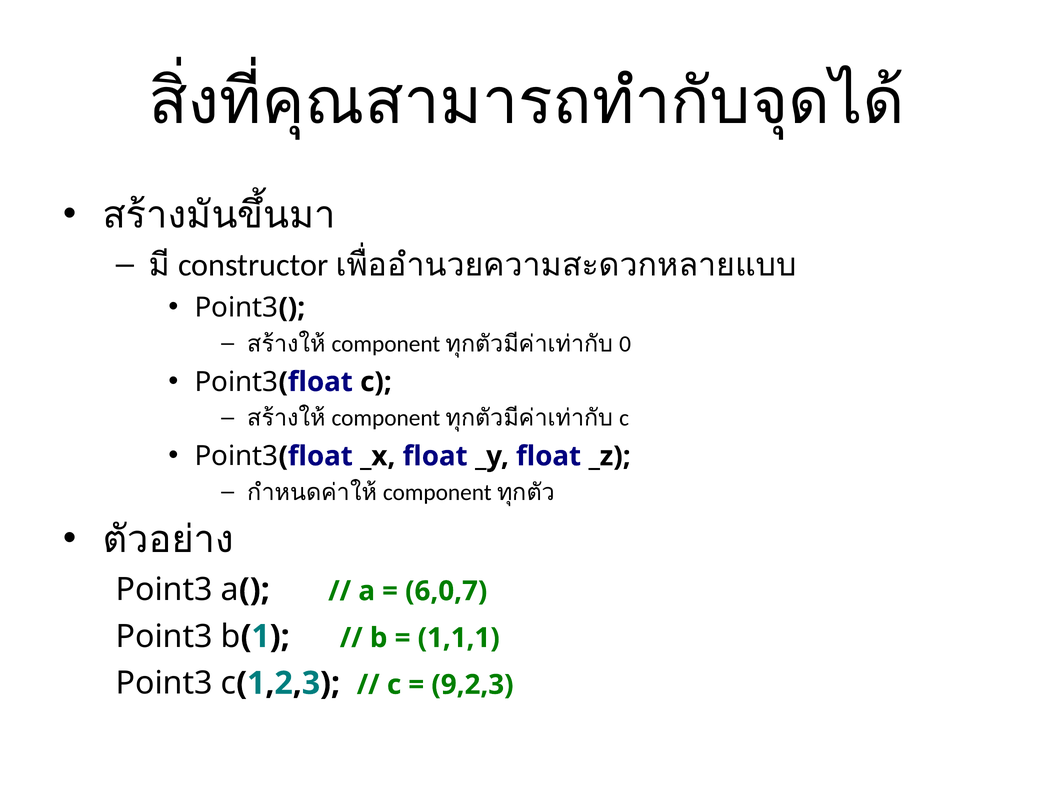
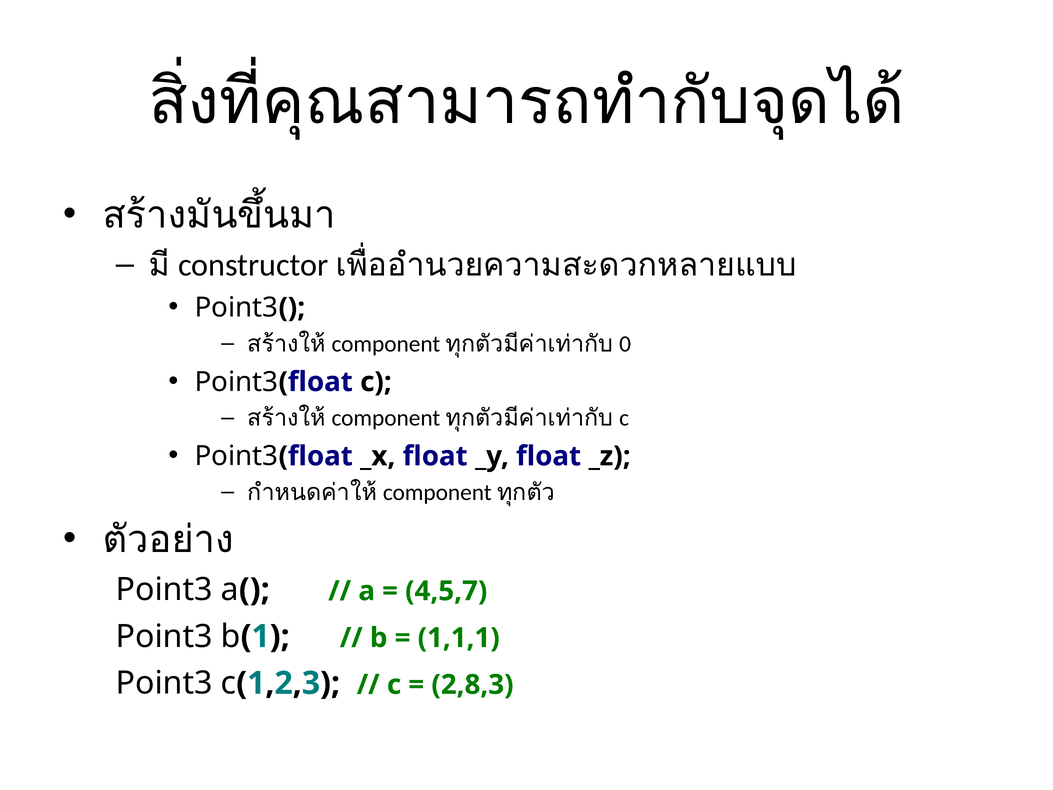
6,0,7: 6,0,7 -> 4,5,7
9,2,3: 9,2,3 -> 2,8,3
